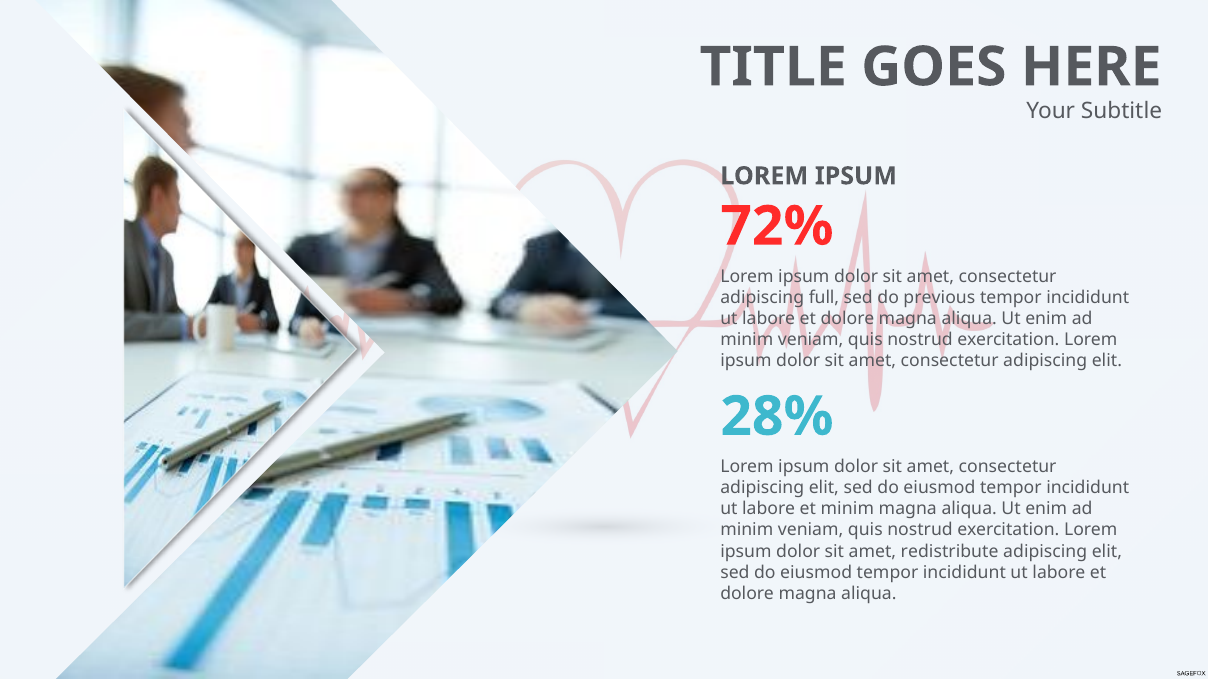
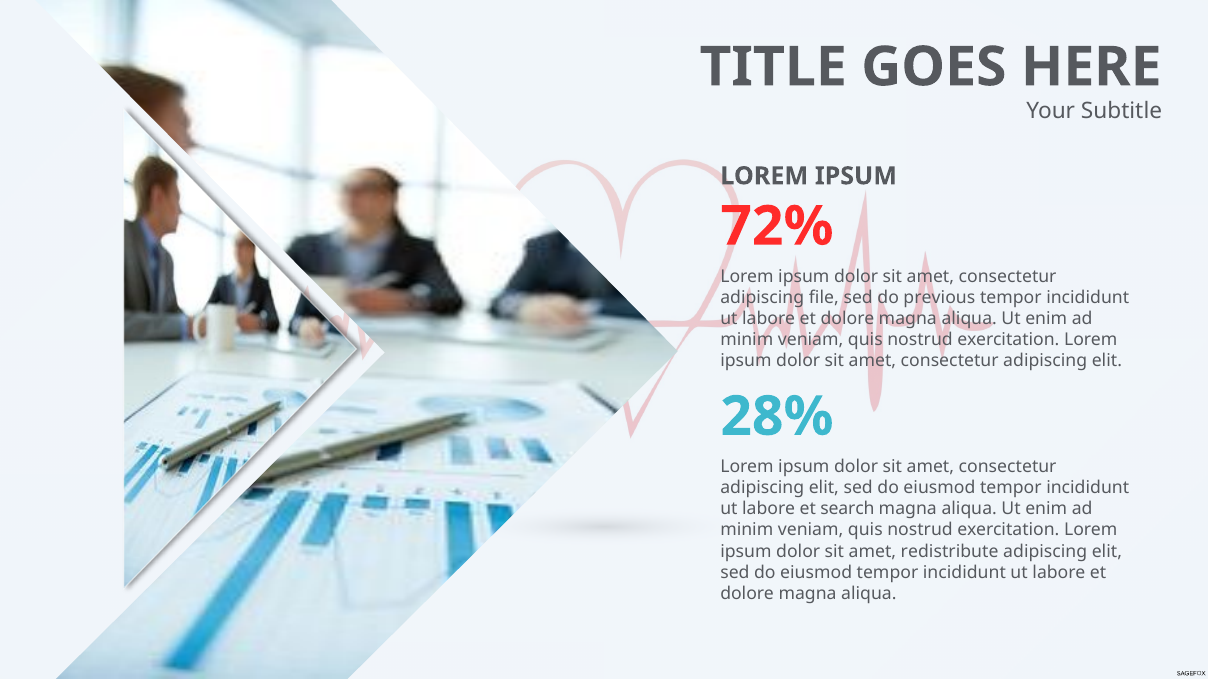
full: full -> file
et minim: minim -> search
